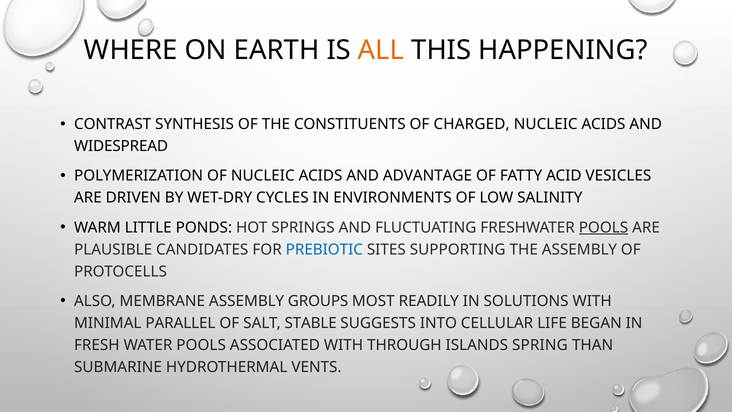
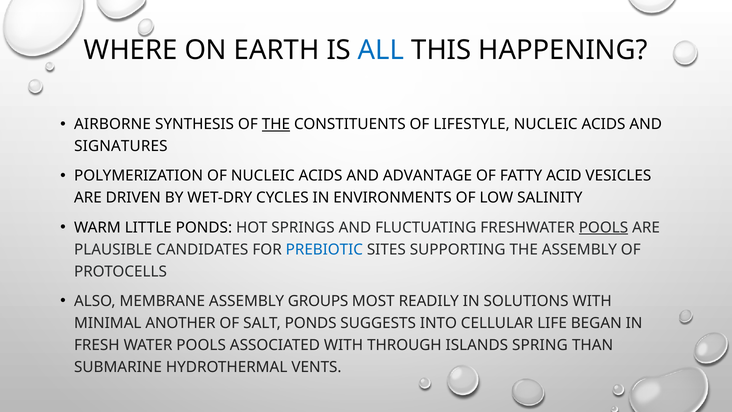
ALL at (381, 50) colour: orange -> blue
CONTRAST: CONTRAST -> AIRBORNE
THE at (276, 124) underline: none -> present
CHARGED: CHARGED -> LIFESTYLE
WIDESPREAD: WIDESPREAD -> SIGNATURES
PARALLEL: PARALLEL -> ANOTHER
SALT STABLE: STABLE -> PONDS
